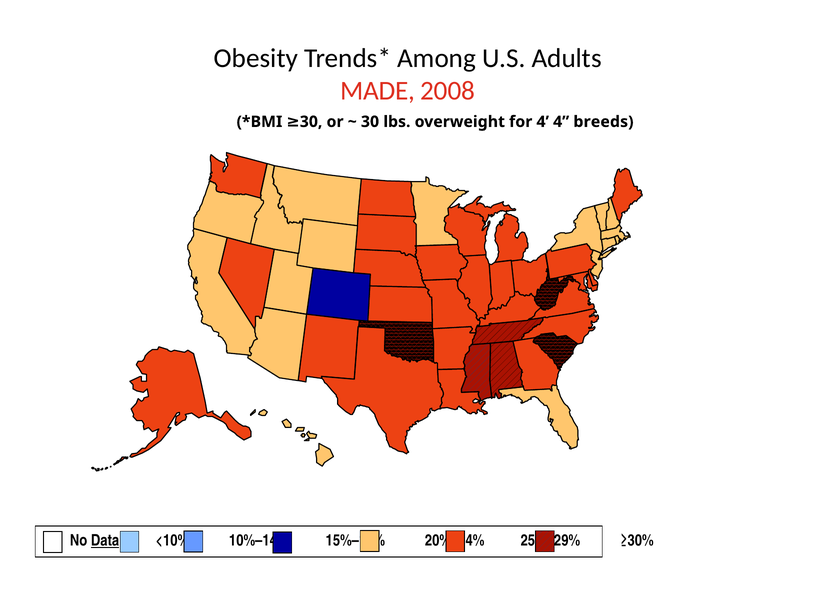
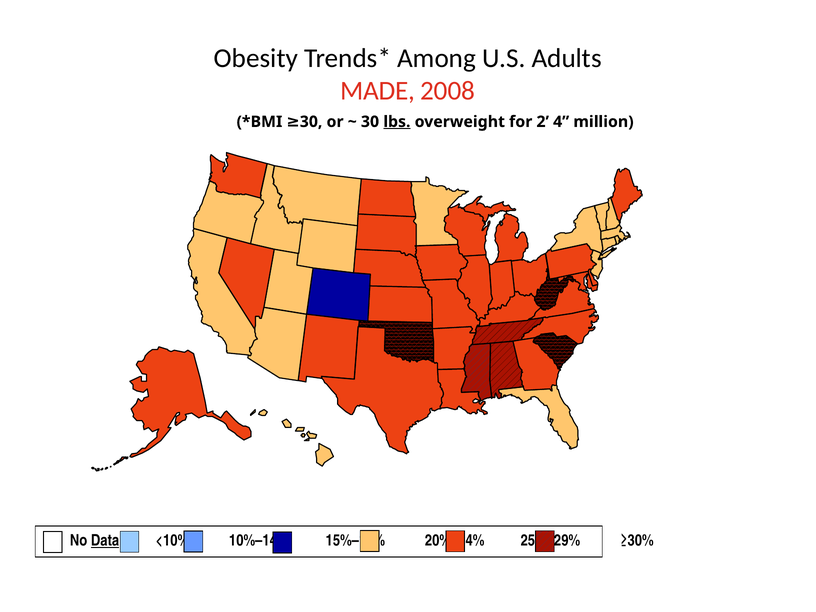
lbs underline: none -> present
for 4: 4 -> 2
breeds: breeds -> million
